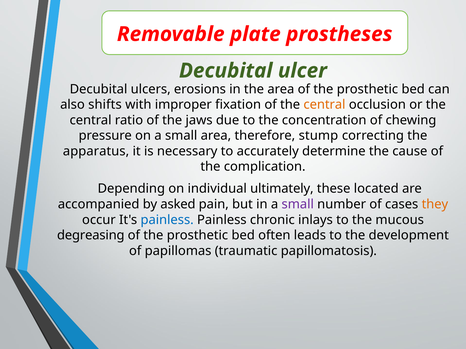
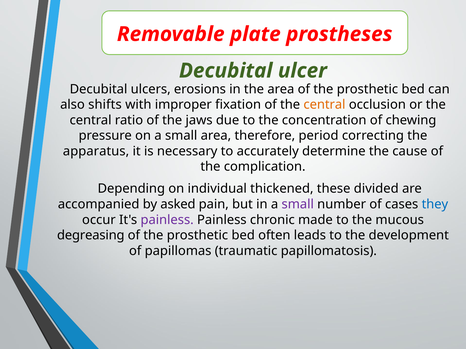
stump: stump -> period
ultimately: ultimately -> thickened
located: located -> divided
they colour: orange -> blue
painless at (167, 220) colour: blue -> purple
inlays: inlays -> made
